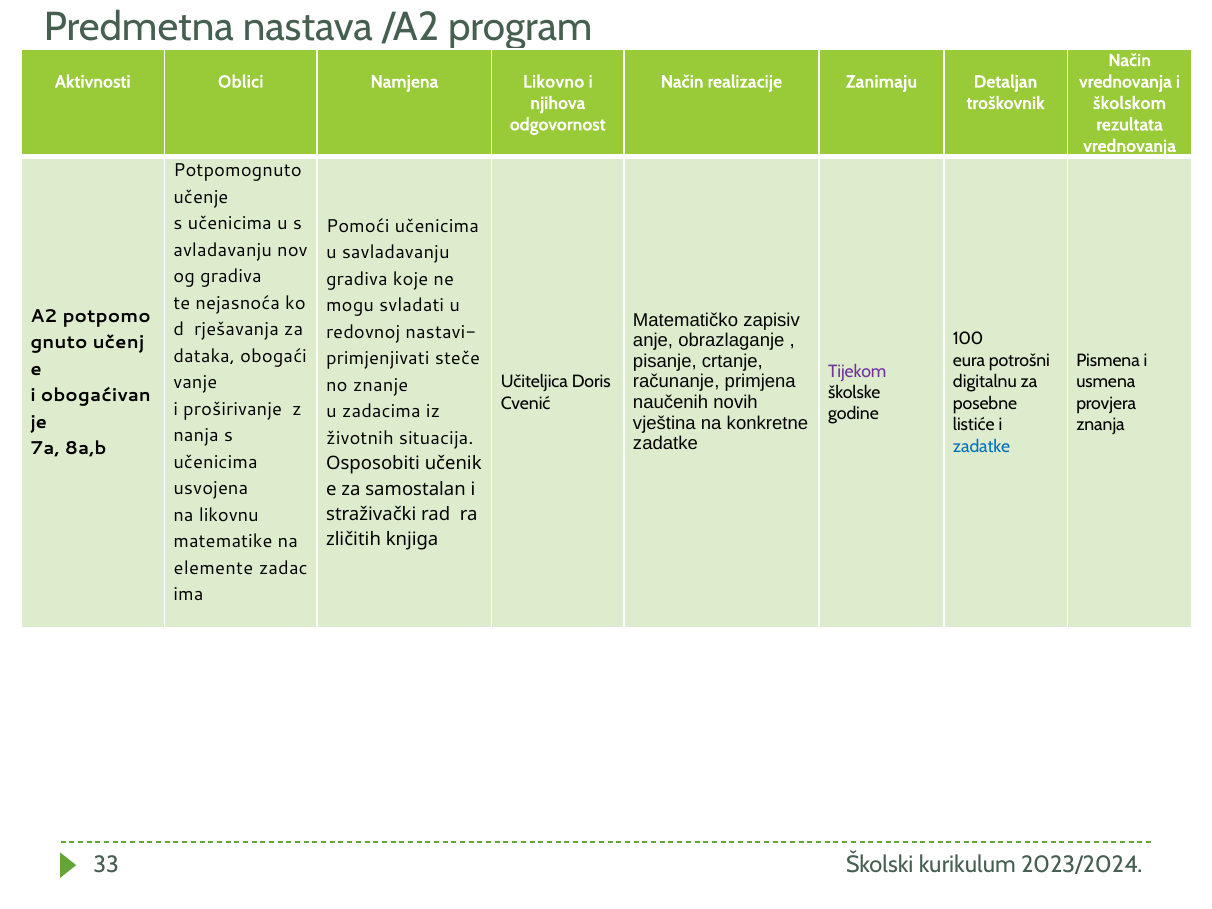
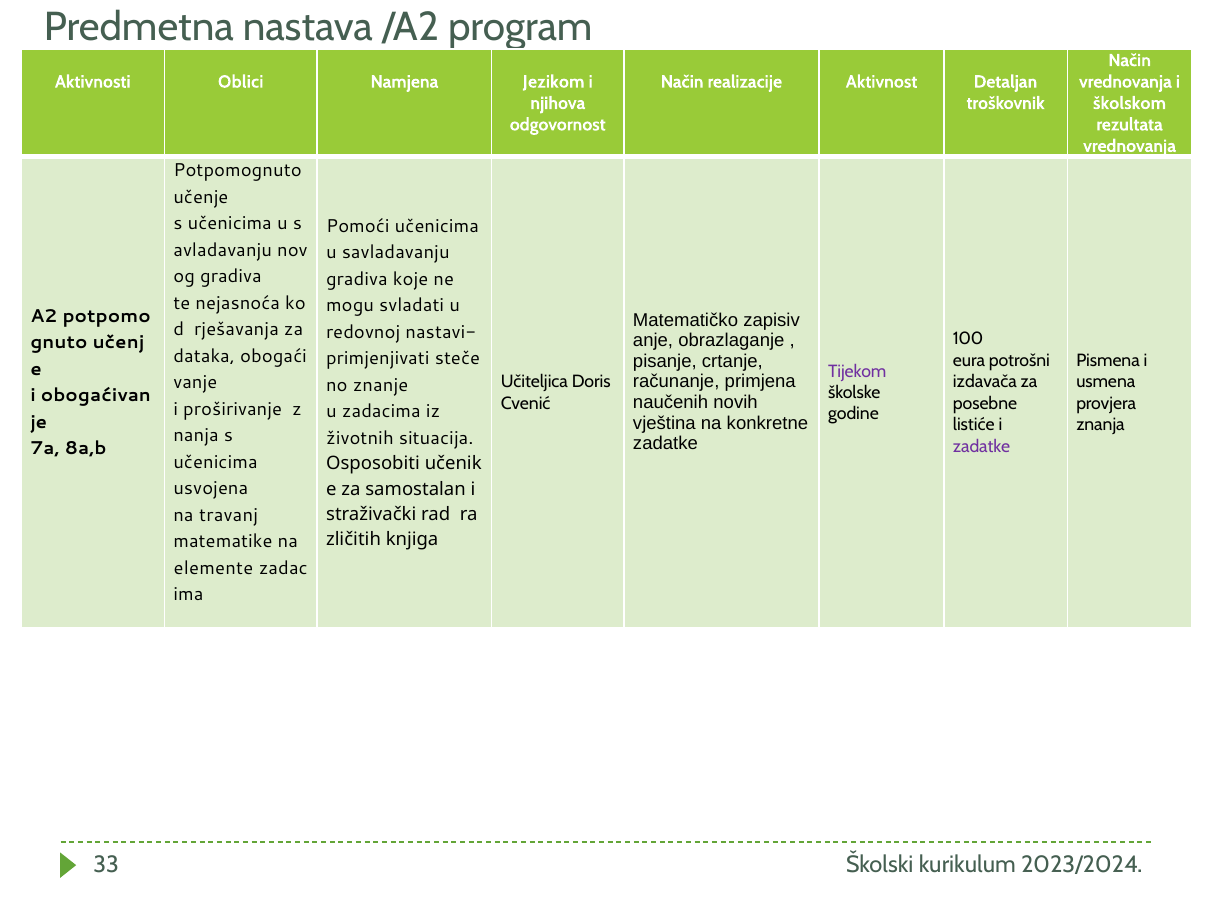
Likovno: Likovno -> Jezikom
Zanimaju: Zanimaju -> Aktivnost
digitalnu: digitalnu -> izdavača
zadatke at (982, 446) colour: blue -> purple
likovnu: likovnu -> travanj
